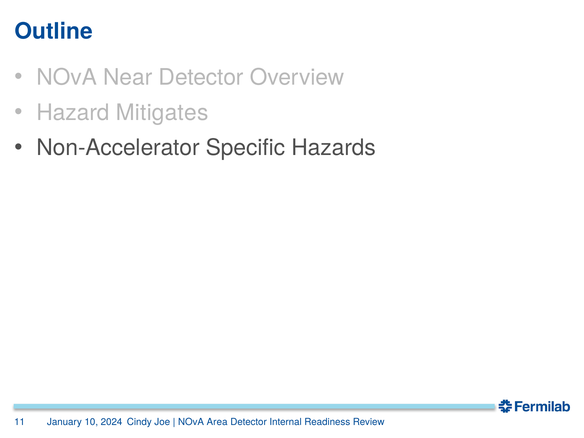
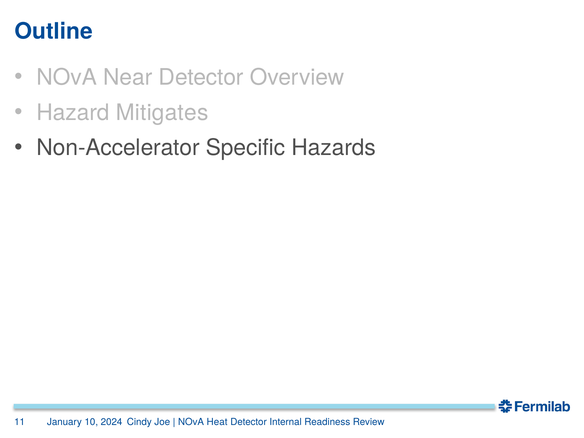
Area: Area -> Heat
